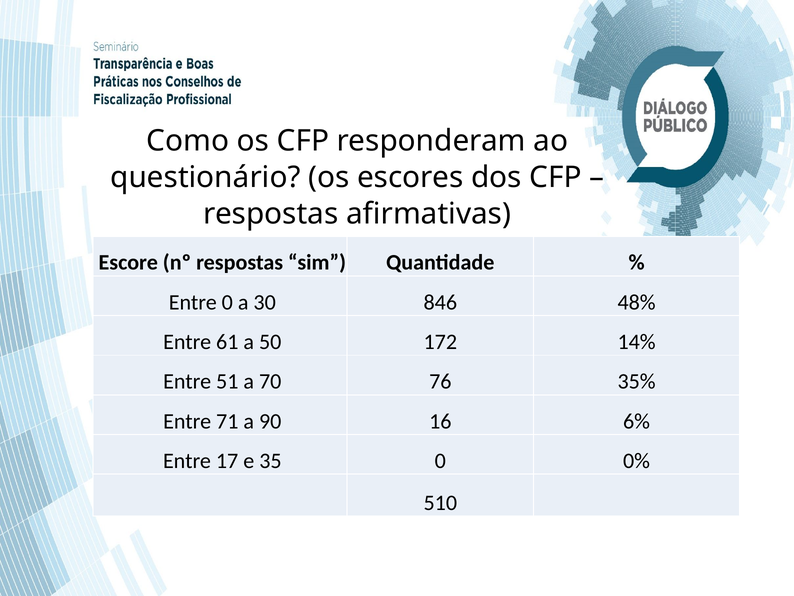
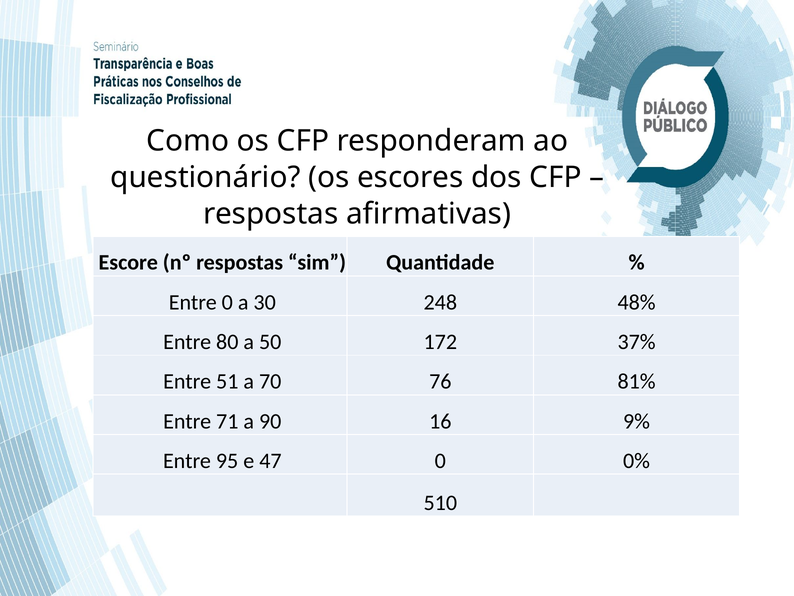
846: 846 -> 248
61: 61 -> 80
14%: 14% -> 37%
35%: 35% -> 81%
6%: 6% -> 9%
17: 17 -> 95
35: 35 -> 47
